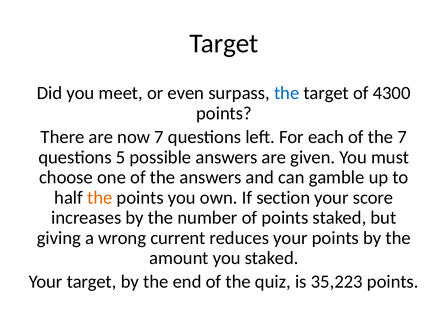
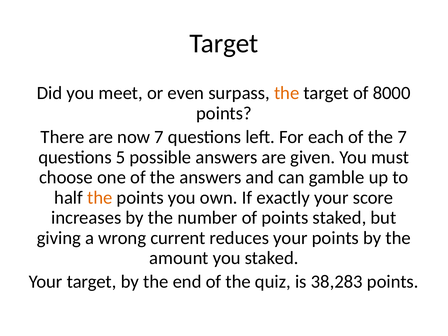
the at (287, 93) colour: blue -> orange
4300: 4300 -> 8000
section: section -> exactly
35,223: 35,223 -> 38,283
